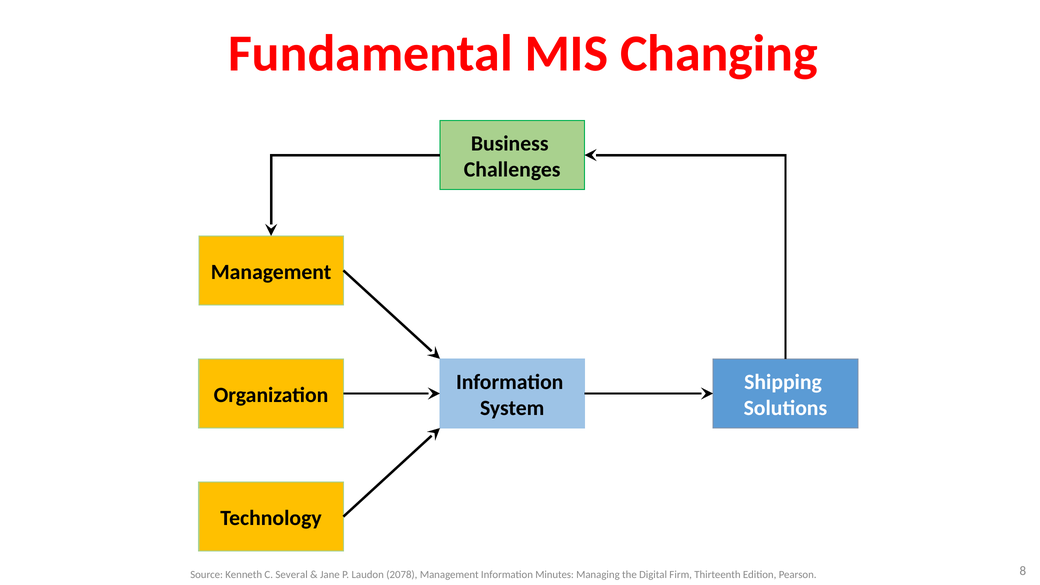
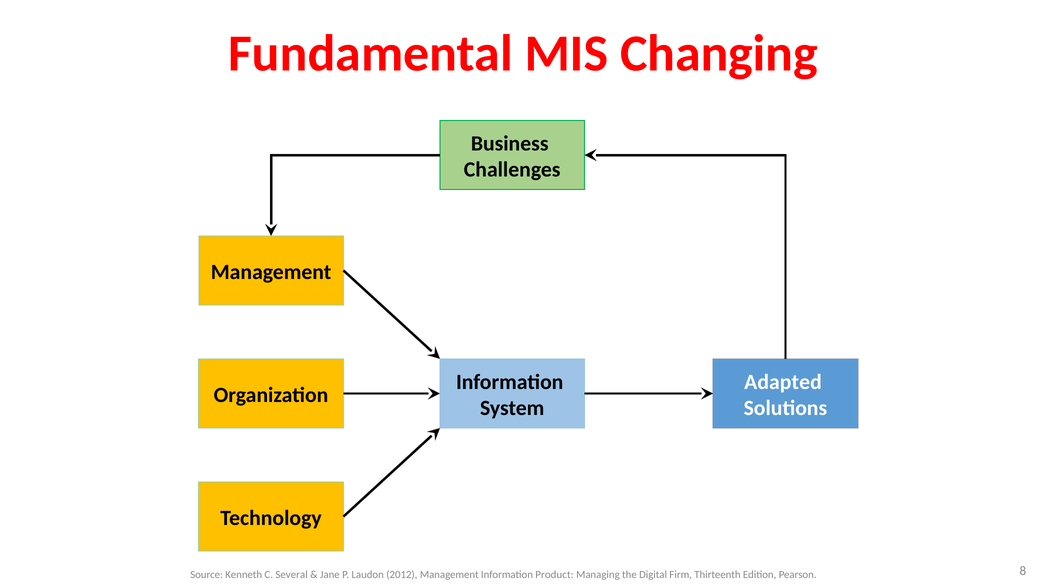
Shipping: Shipping -> Adapted
2078: 2078 -> 2012
Minutes: Minutes -> Product
